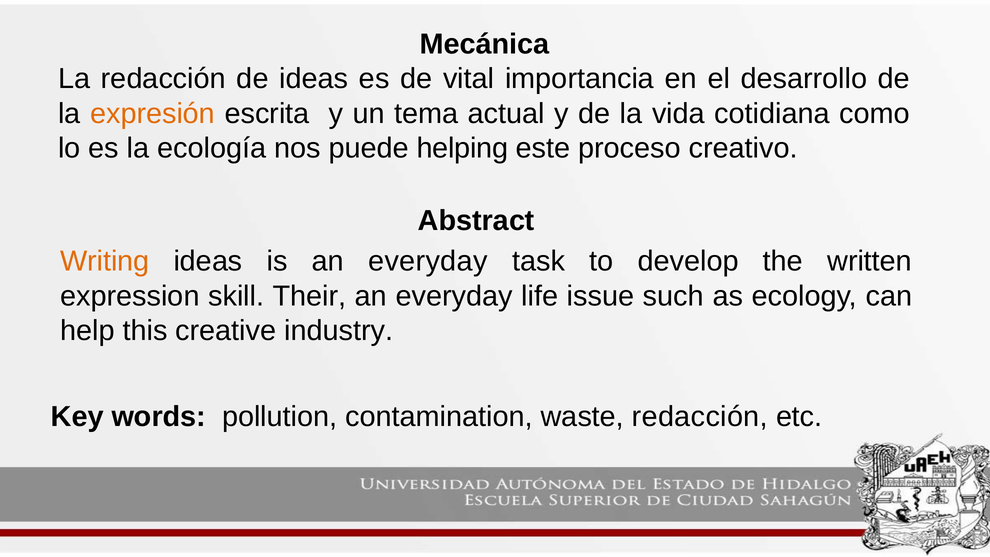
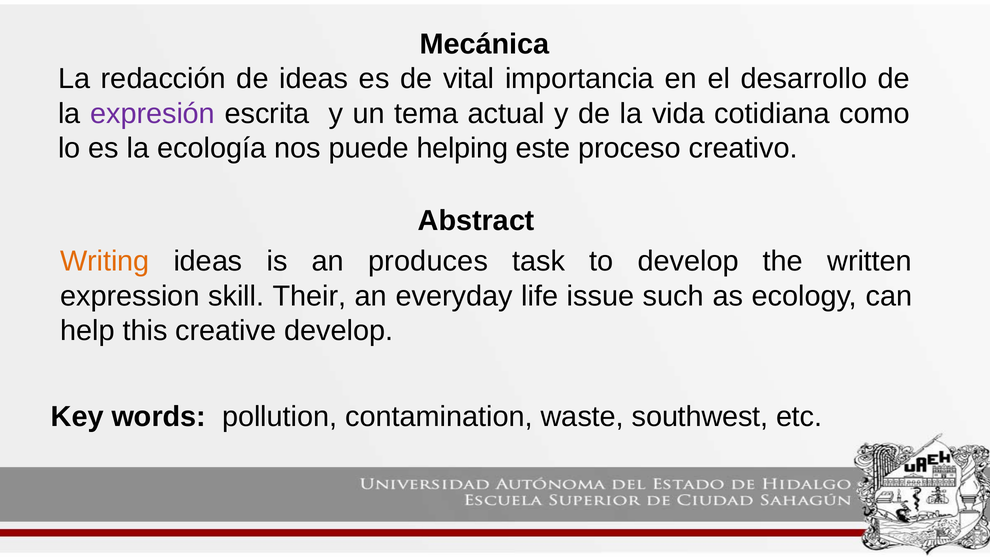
expresión colour: orange -> purple
is an everyday: everyday -> produces
creative industry: industry -> develop
waste redacción: redacción -> southwest
